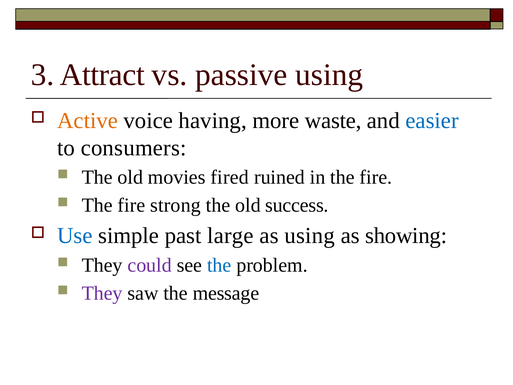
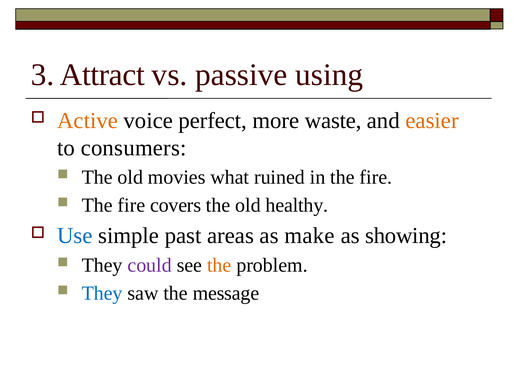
having: having -> perfect
easier colour: blue -> orange
fired: fired -> what
strong: strong -> covers
success: success -> healthy
large: large -> areas
as using: using -> make
the at (219, 265) colour: blue -> orange
They at (102, 293) colour: purple -> blue
